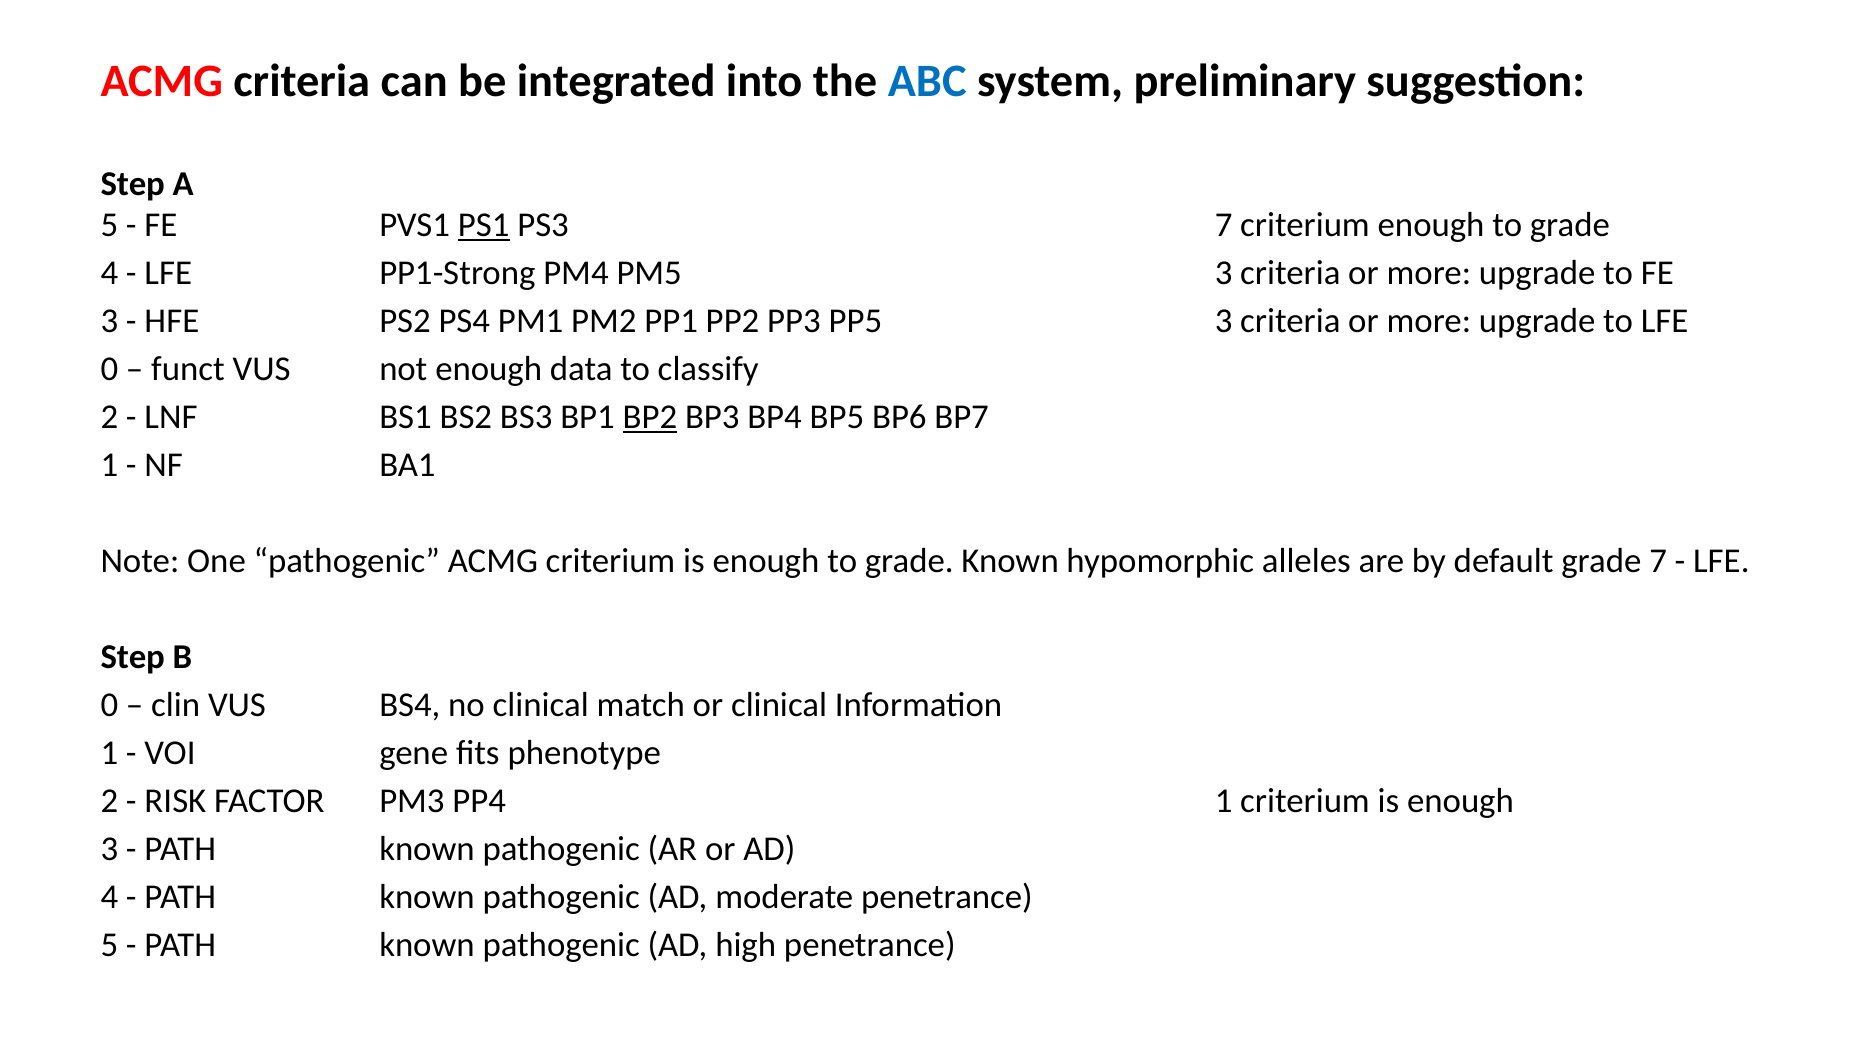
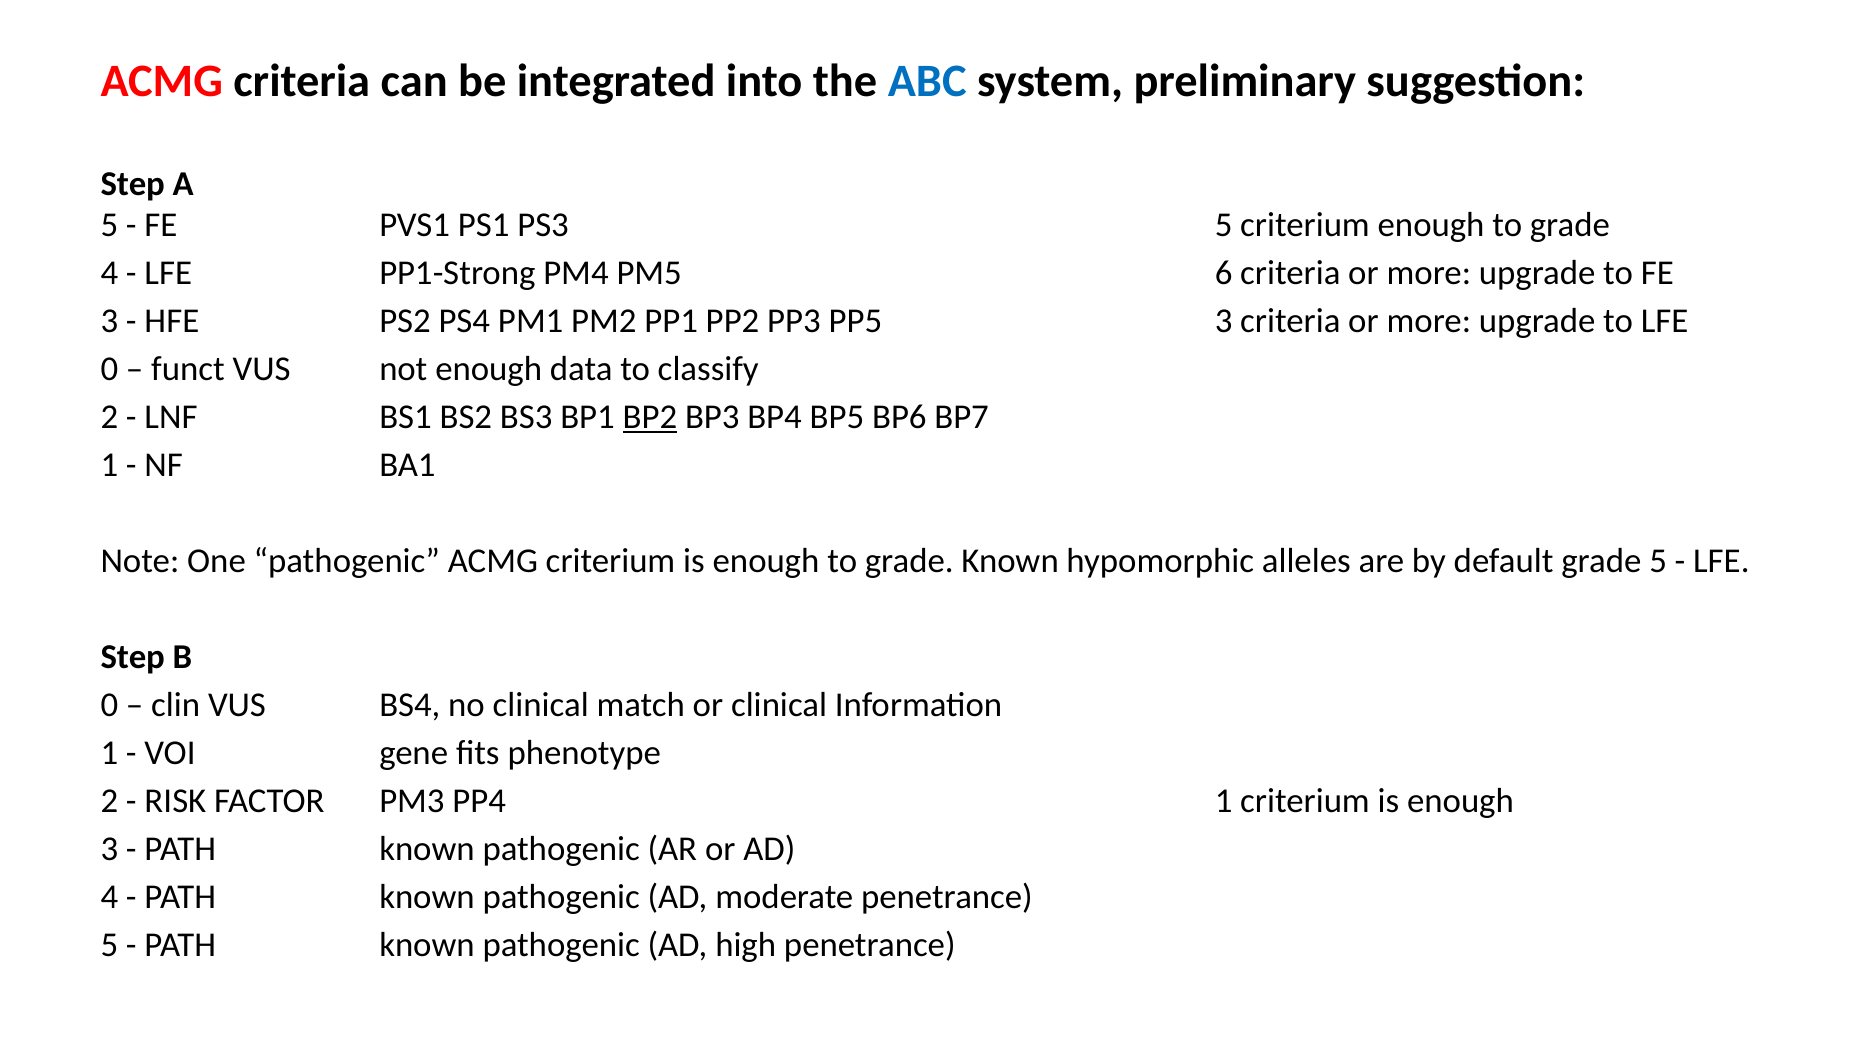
PS1 underline: present -> none
PS3 7: 7 -> 5
PM5 3: 3 -> 6
grade 7: 7 -> 5
